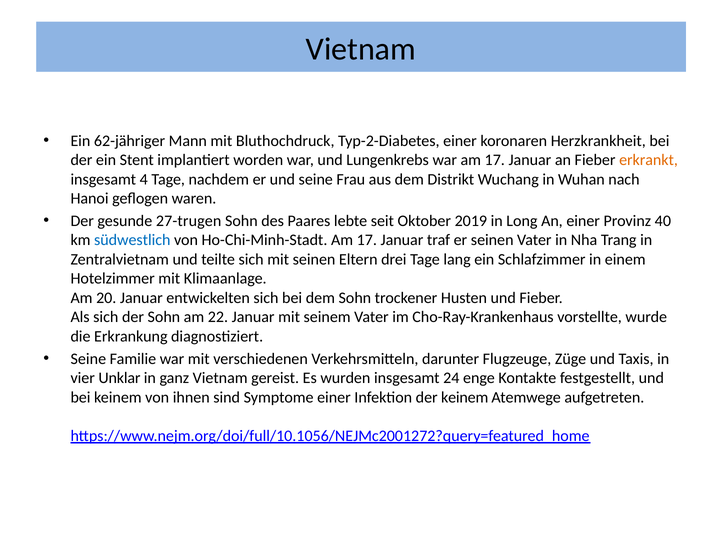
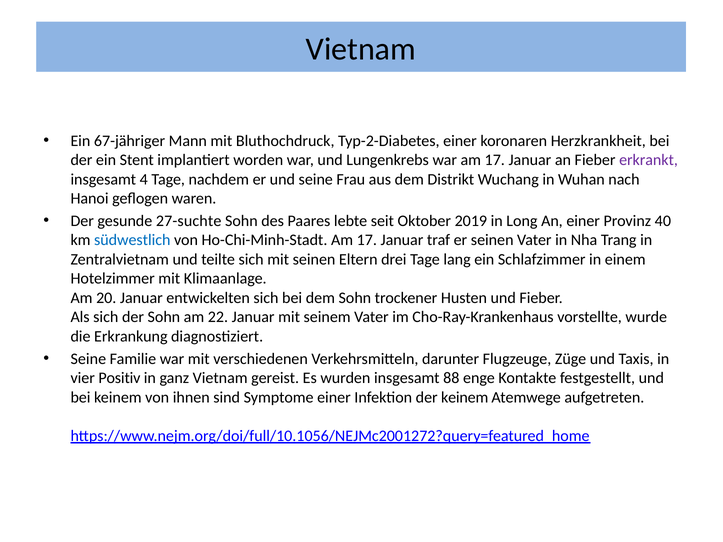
62-jähriger: 62-jähriger -> 67-jähriger
erkrankt colour: orange -> purple
27-trugen: 27-trugen -> 27-suchte
Unklar: Unklar -> Positiv
24: 24 -> 88
